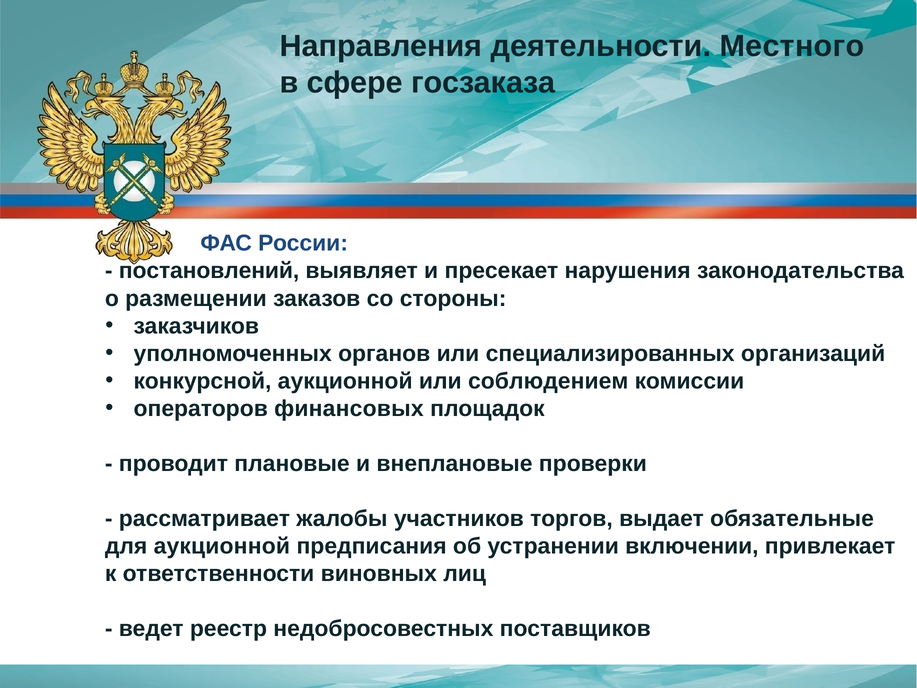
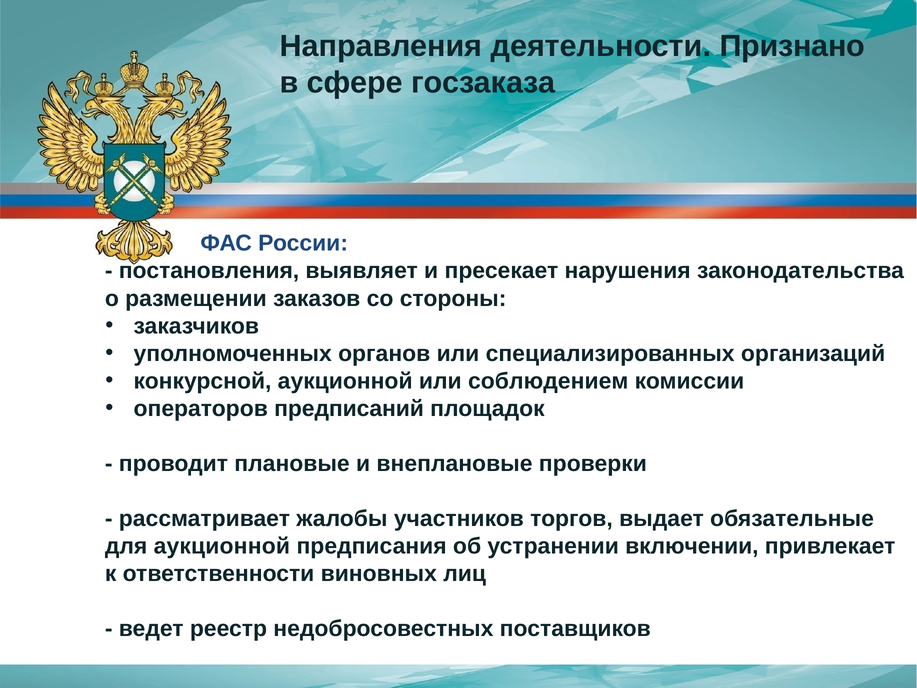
Местного: Местного -> Признано
постановлений: постановлений -> постановления
финансовых: финансовых -> предписаний
